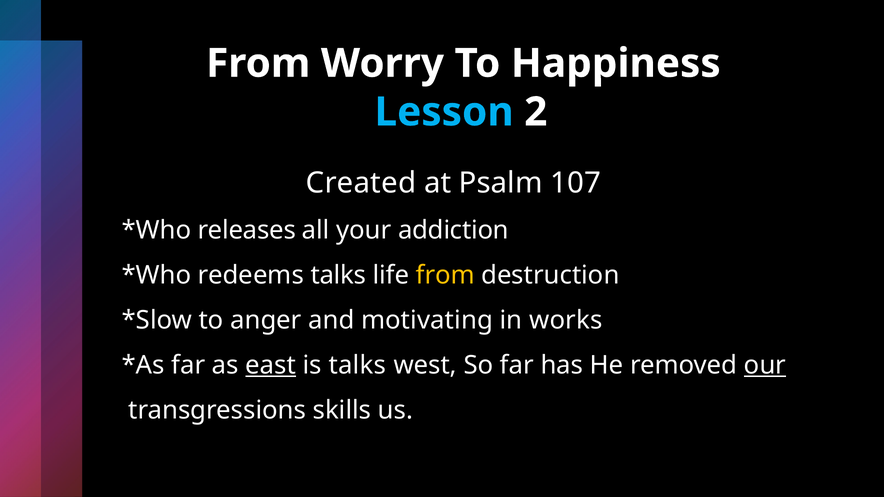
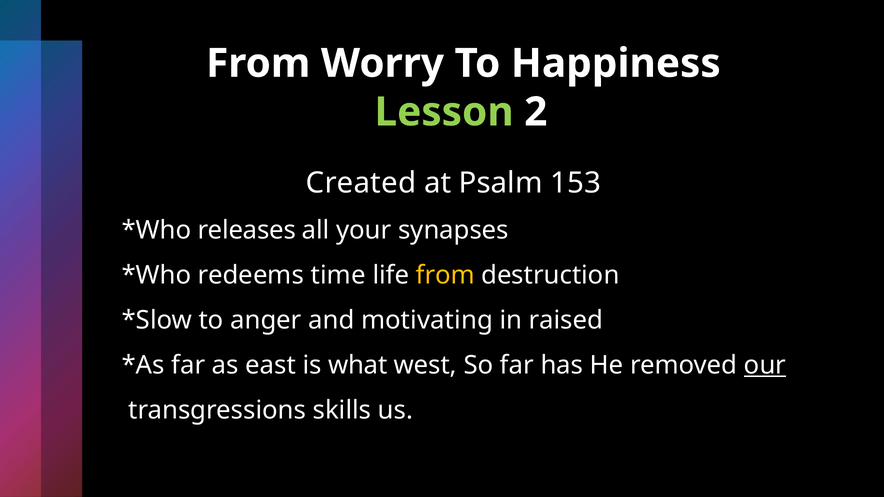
Lesson colour: light blue -> light green
107: 107 -> 153
addiction: addiction -> synapses
redeems talks: talks -> time
works: works -> raised
east underline: present -> none
is talks: talks -> what
